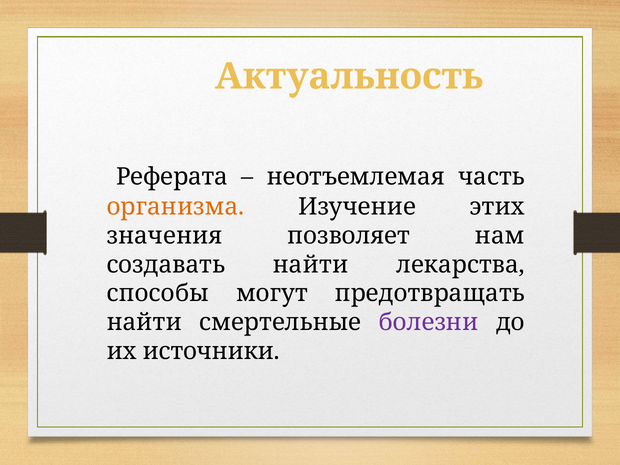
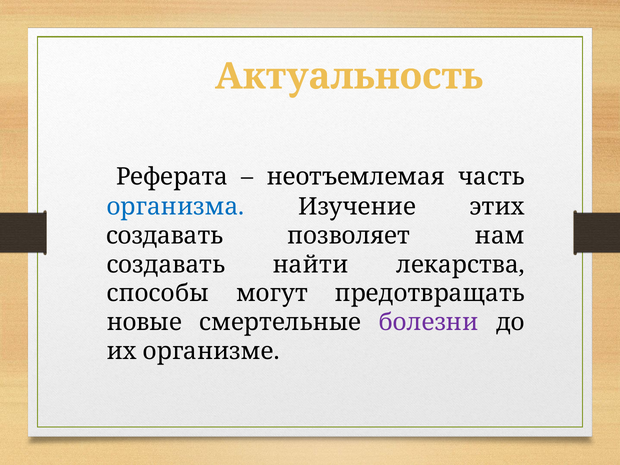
организма colour: orange -> blue
значения at (164, 236): значения -> создавать
найти at (144, 322): найти -> новые
источники: источники -> организме
